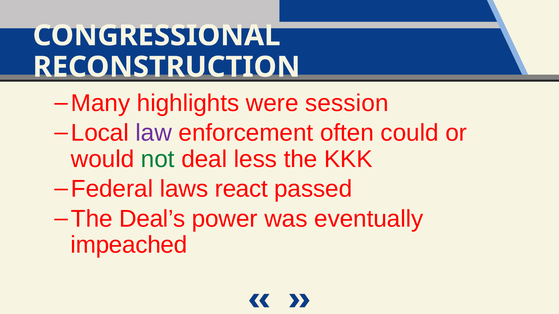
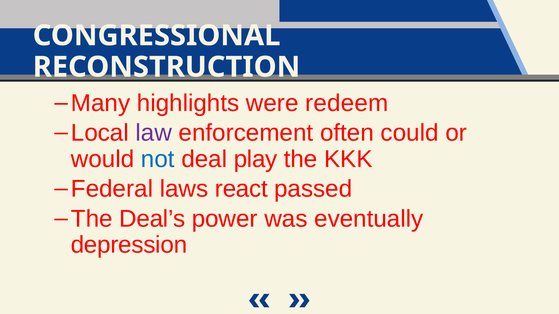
session: session -> redeem
not colour: green -> blue
less: less -> play
impeached: impeached -> depression
